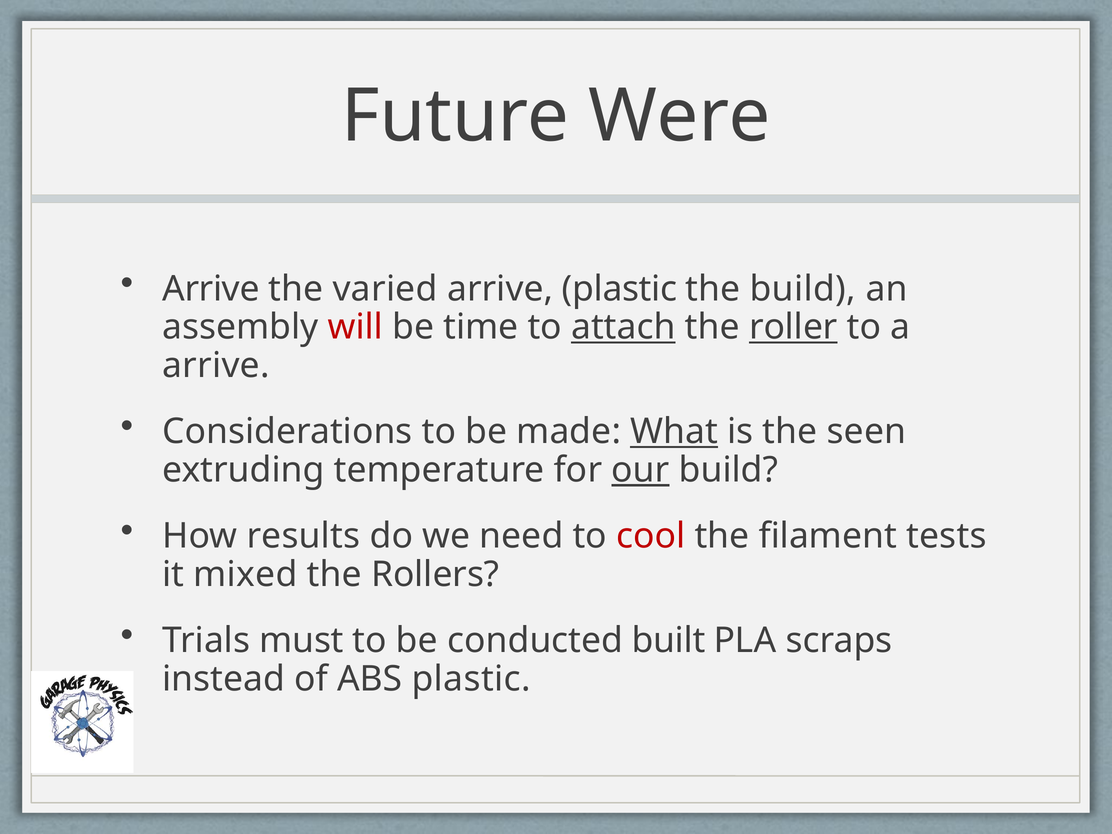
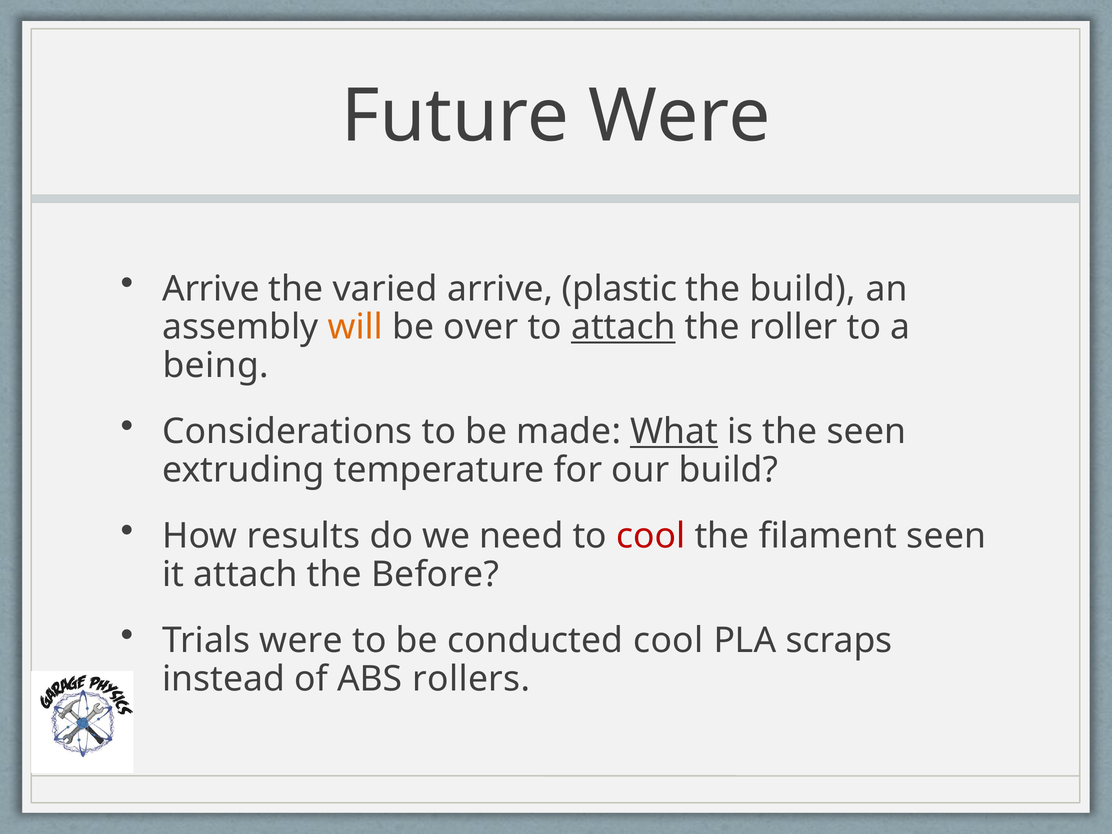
will colour: red -> orange
time: time -> over
roller underline: present -> none
arrive at (216, 366): arrive -> being
our underline: present -> none
filament tests: tests -> seen
it mixed: mixed -> attach
Rollers: Rollers -> Before
Trials must: must -> were
conducted built: built -> cool
ABS plastic: plastic -> rollers
